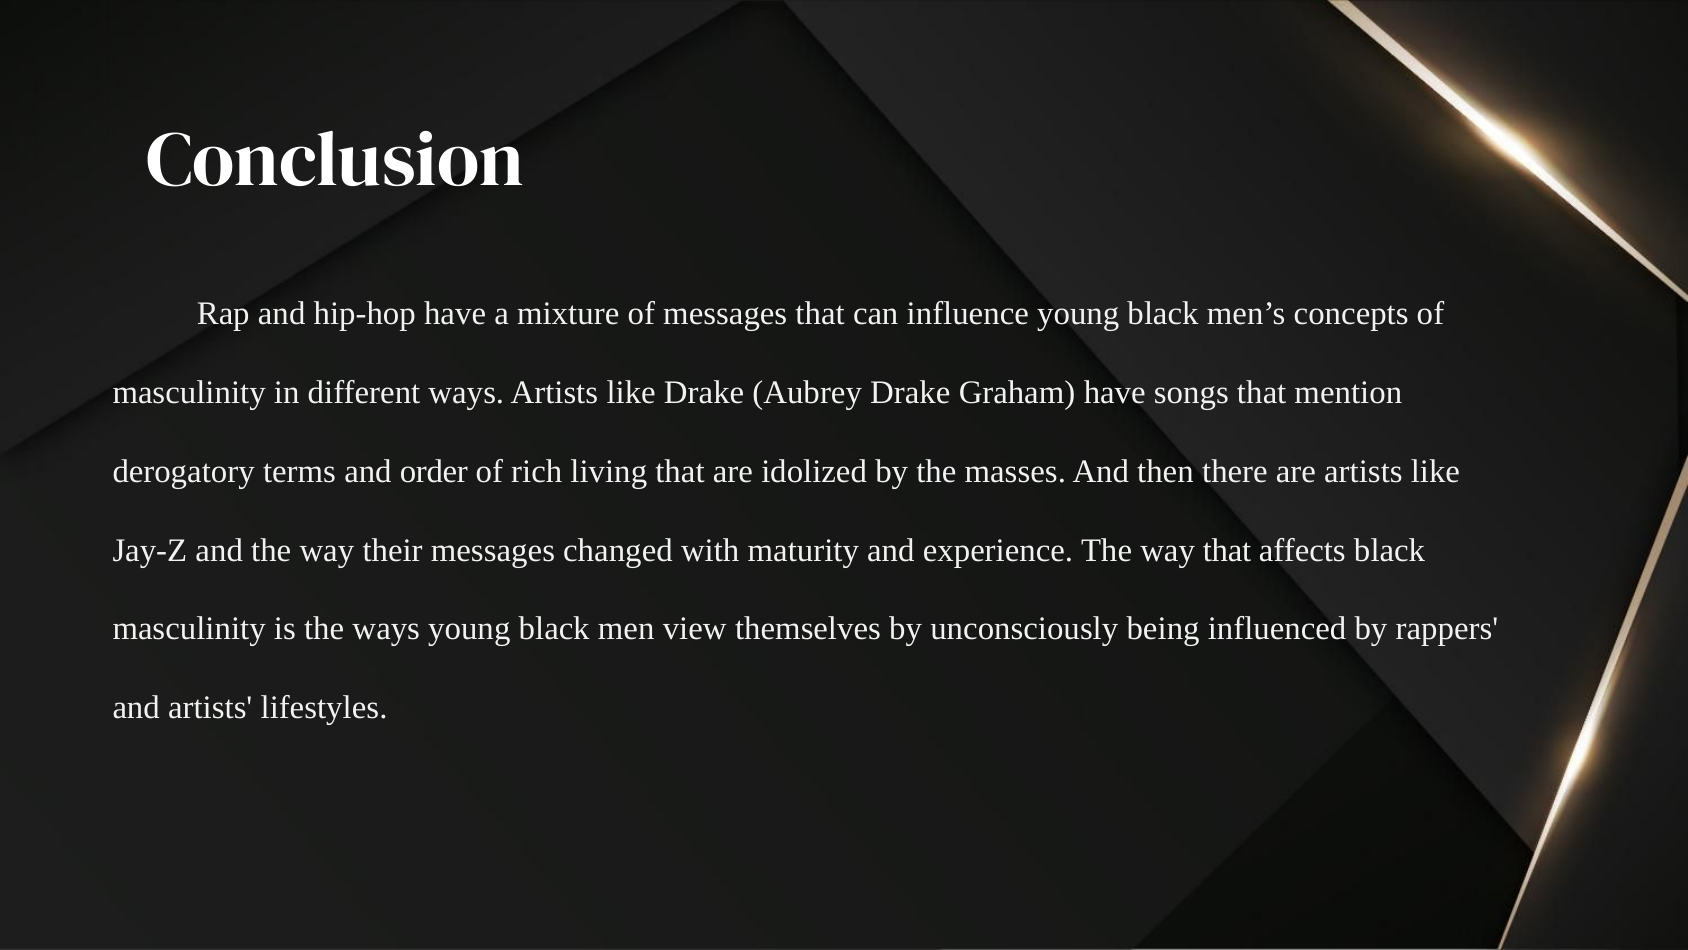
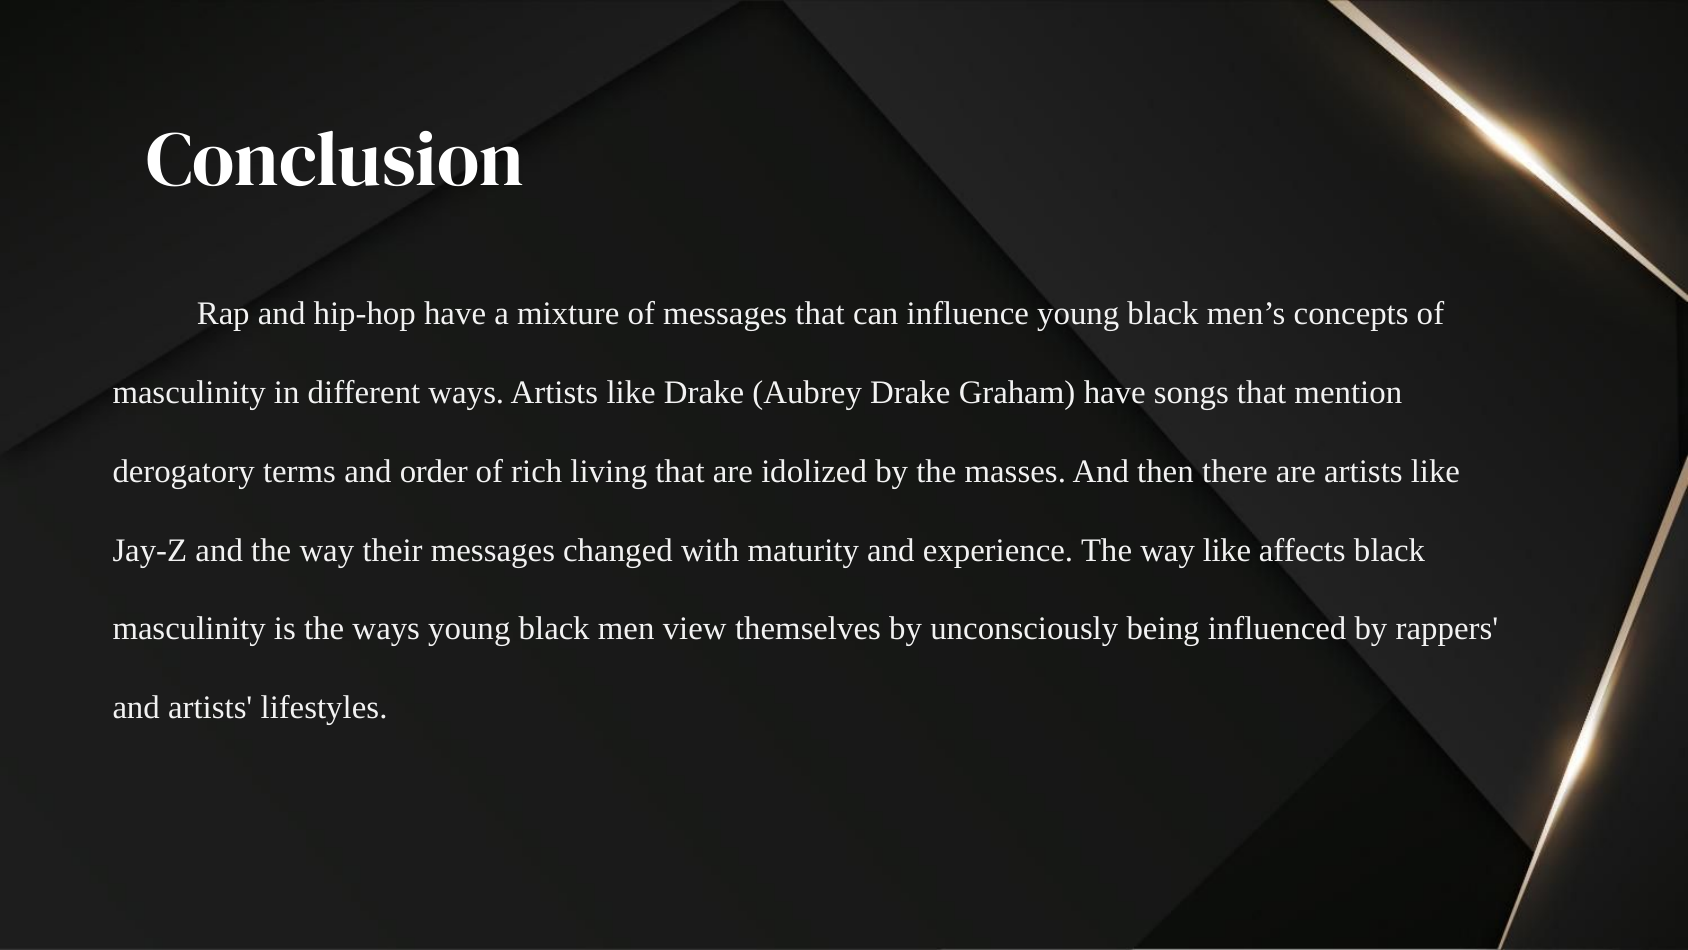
way that: that -> like
